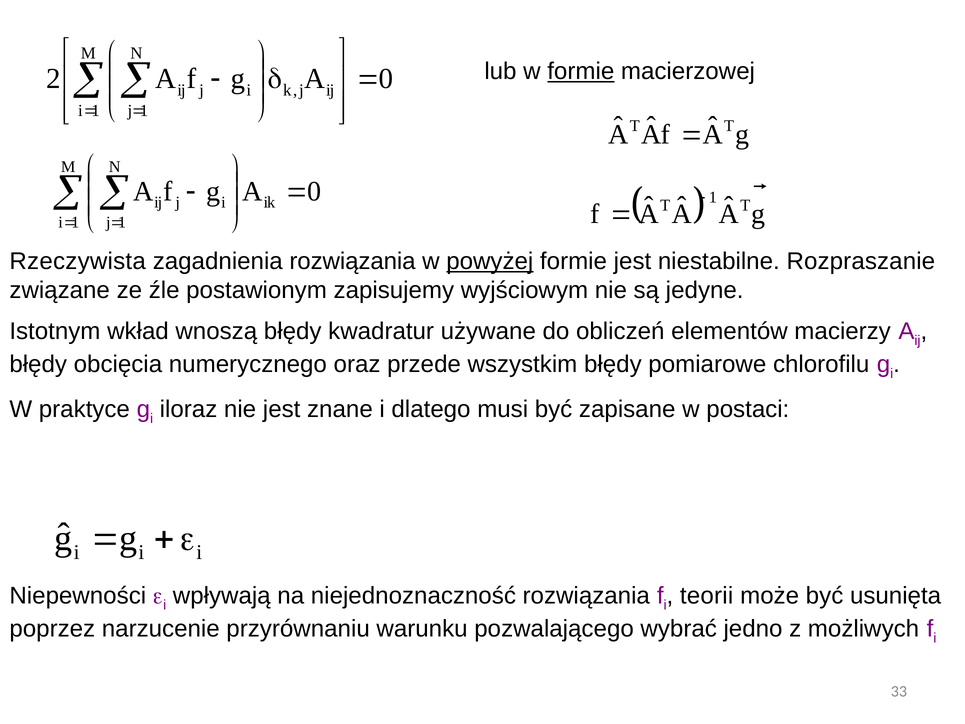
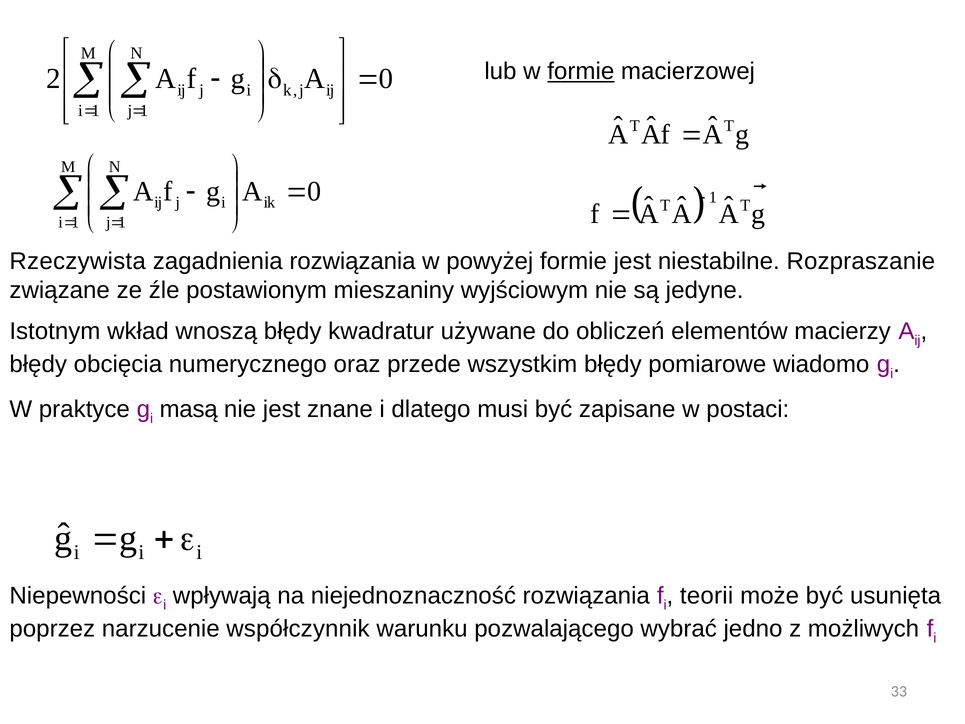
powyżej underline: present -> none
zapisujemy: zapisujemy -> mieszaniny
chlorofilu: chlorofilu -> wiadomo
iloraz: iloraz -> masą
przyrównaniu: przyrównaniu -> współczynnik
